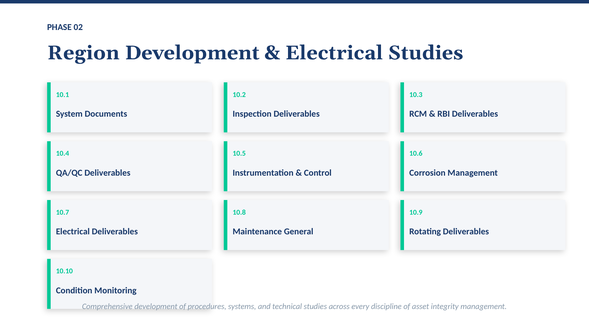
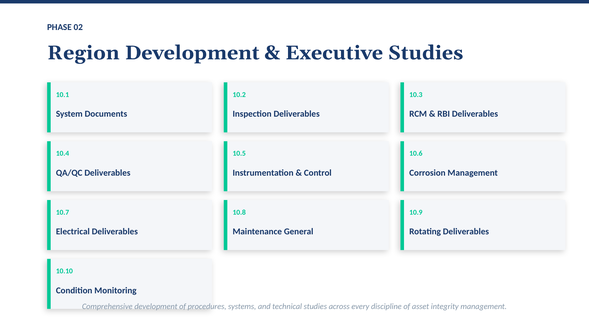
Electrical at (334, 53): Electrical -> Executive
